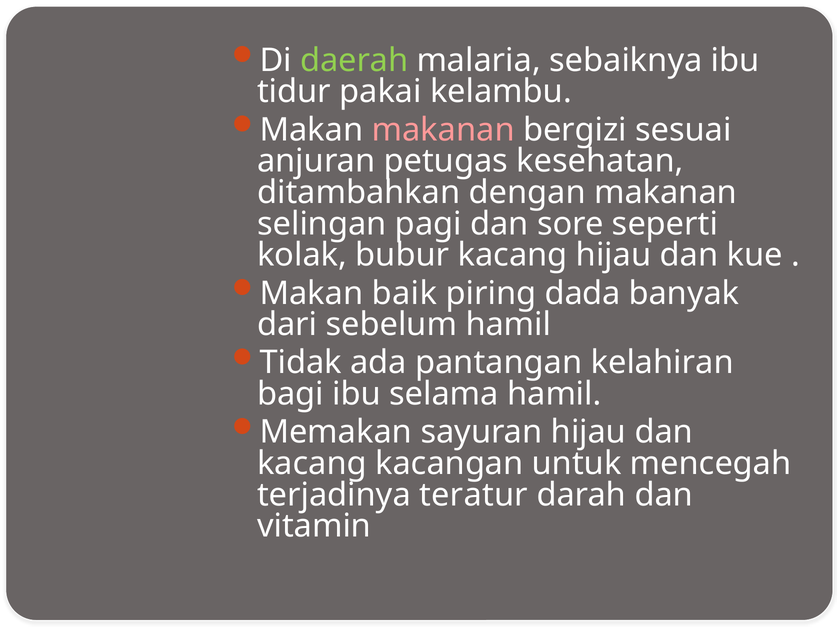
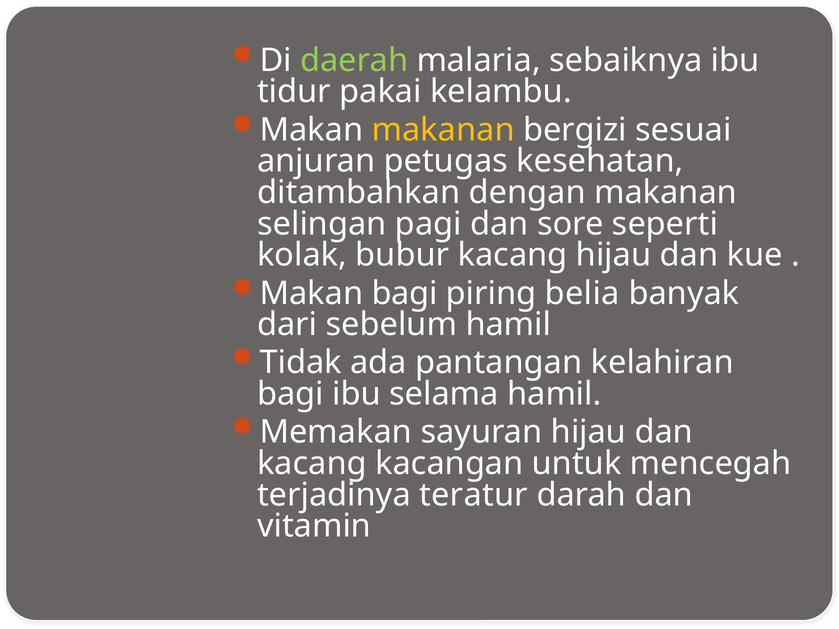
makanan at (443, 130) colour: pink -> yellow
Makan baik: baik -> bagi
dada: dada -> belia
